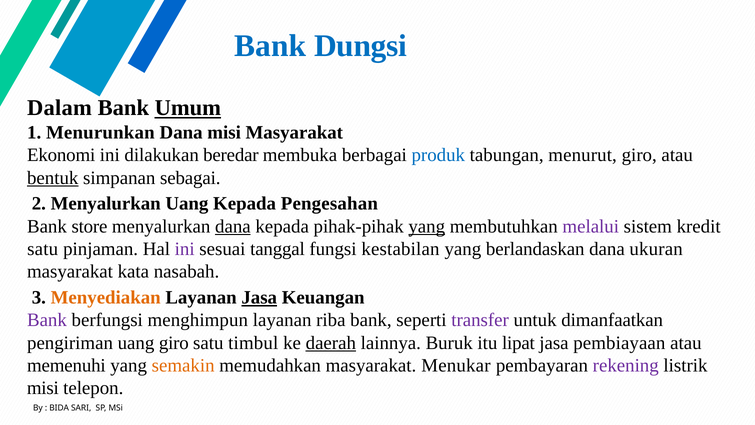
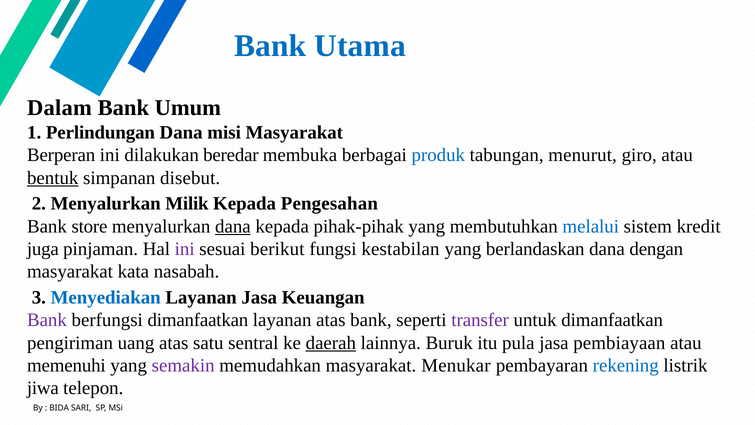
Dungsi: Dungsi -> Utama
Umum underline: present -> none
Menurunkan: Menurunkan -> Perlindungan
Ekonomi: Ekonomi -> Berperan
sebagai: sebagai -> disebut
Menyalurkan Uang: Uang -> Milik
yang at (427, 226) underline: present -> none
melalui colour: purple -> blue
satu at (43, 249): satu -> juga
tanggal: tanggal -> berikut
ukuran: ukuran -> dengan
Menyediakan colour: orange -> blue
Jasa at (259, 297) underline: present -> none
berfungsi menghimpun: menghimpun -> dimanfaatkan
layanan riba: riba -> atas
uang giro: giro -> atas
timbul: timbul -> sentral
lipat: lipat -> pula
semakin colour: orange -> purple
rekening colour: purple -> blue
misi at (43, 388): misi -> jiwa
